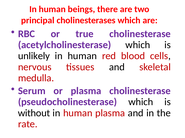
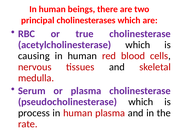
unlikely: unlikely -> causing
without: without -> process
